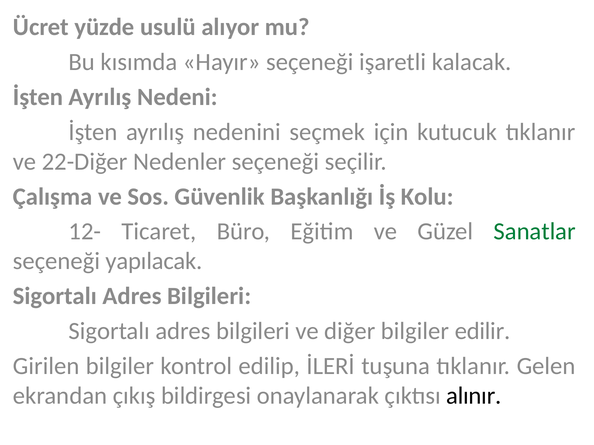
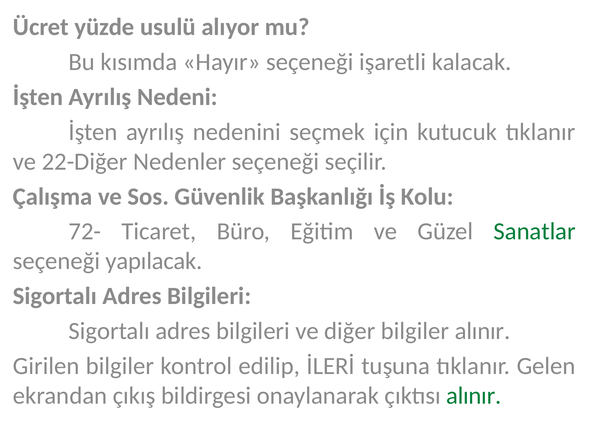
12-: 12- -> 72-
bilgiler edilir: edilir -> alınır
alınır at (474, 396) colour: black -> green
